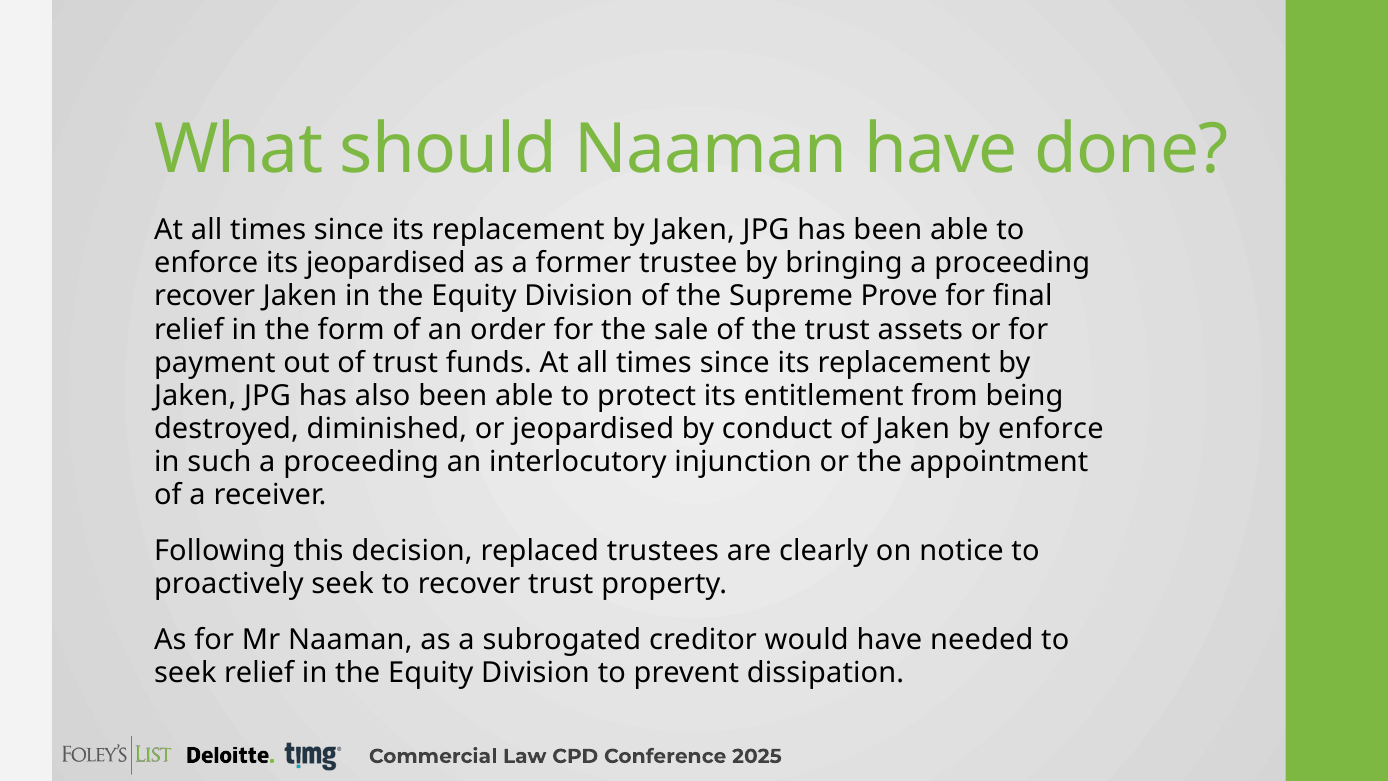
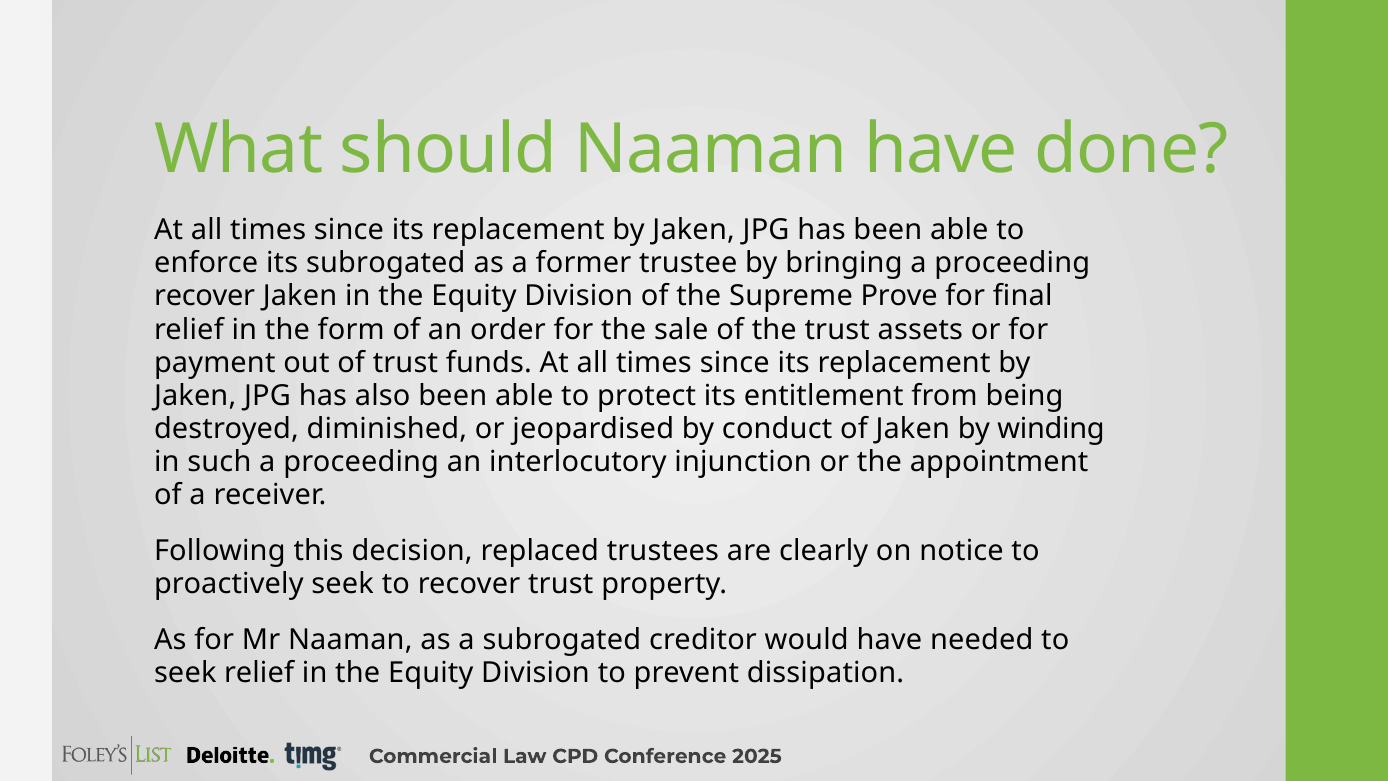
its jeopardised: jeopardised -> subrogated
by enforce: enforce -> winding
